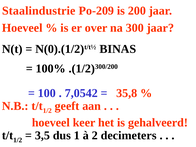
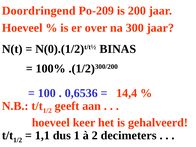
Staalindustrie: Staalindustrie -> Doordringend
7,0542: 7,0542 -> 0,6536
35,8: 35,8 -> 14,4
3,5: 3,5 -> 1,1
